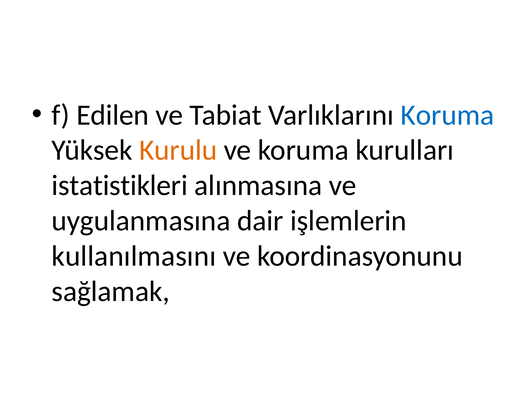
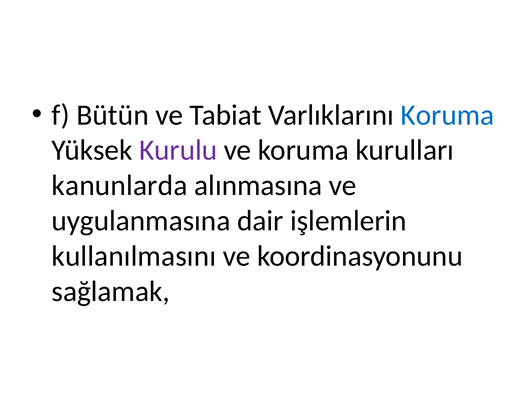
Edilen: Edilen -> Bütün
Kurulu colour: orange -> purple
istatistikleri: istatistikleri -> kanunlarda
